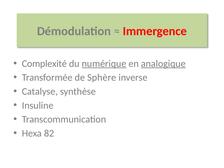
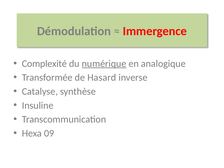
analogique underline: present -> none
Sphère: Sphère -> Hasard
82: 82 -> 09
